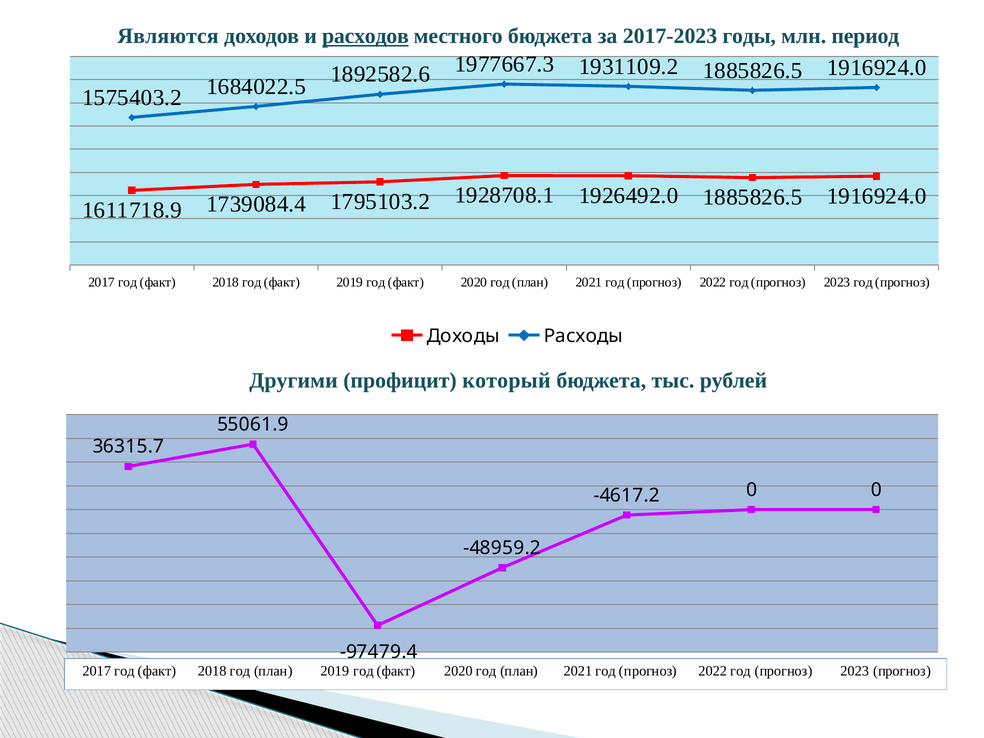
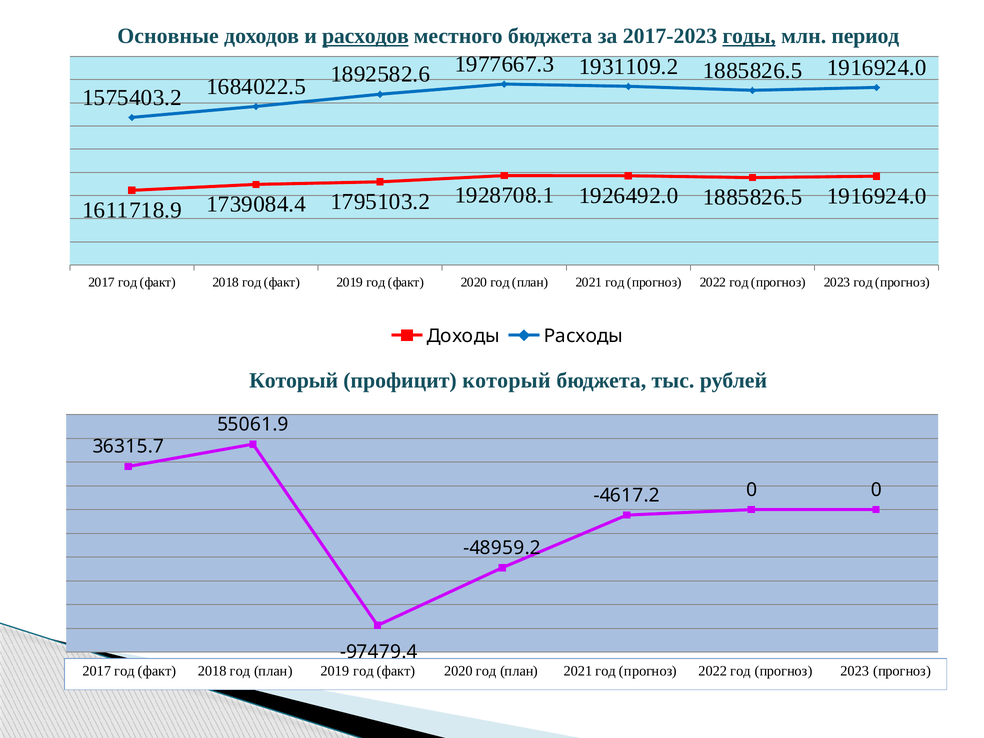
Являются: Являются -> Основные
годы underline: none -> present
Другими at (294, 381): Другими -> Который
